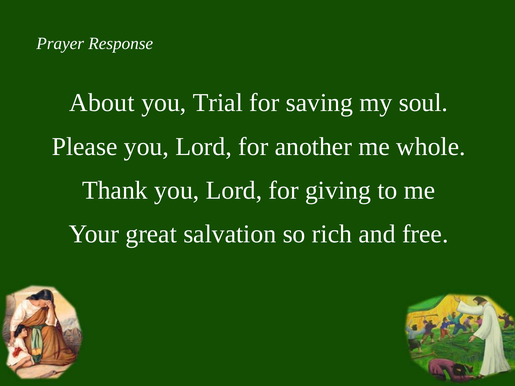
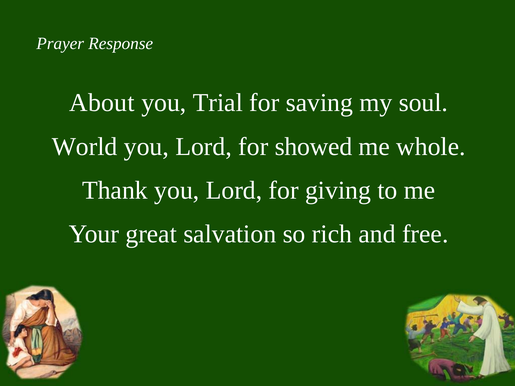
Please: Please -> World
another: another -> showed
